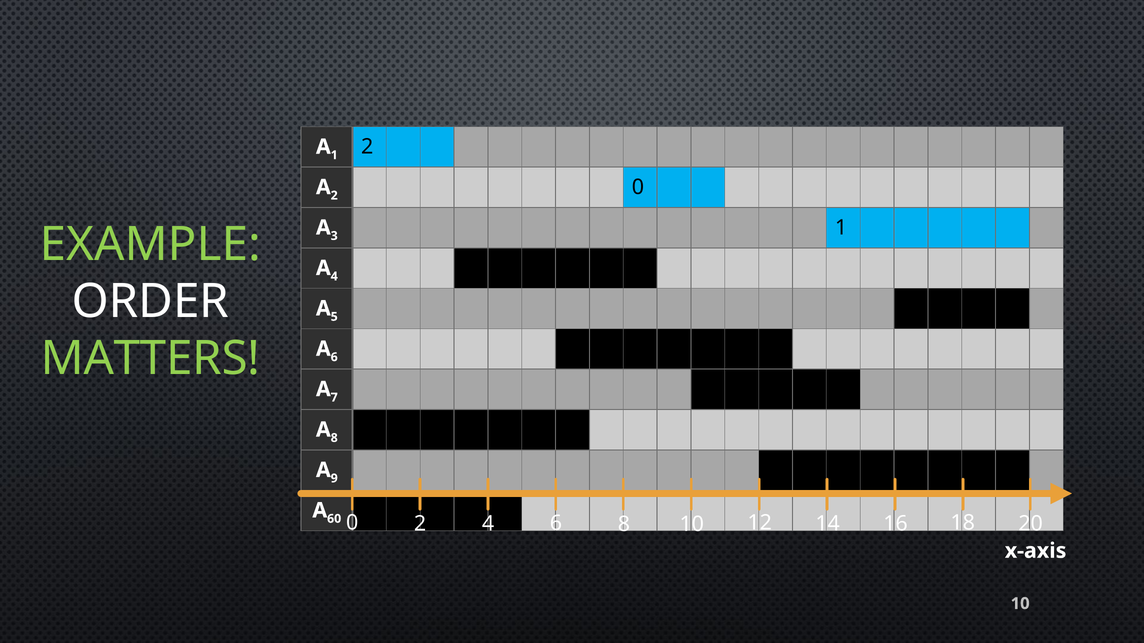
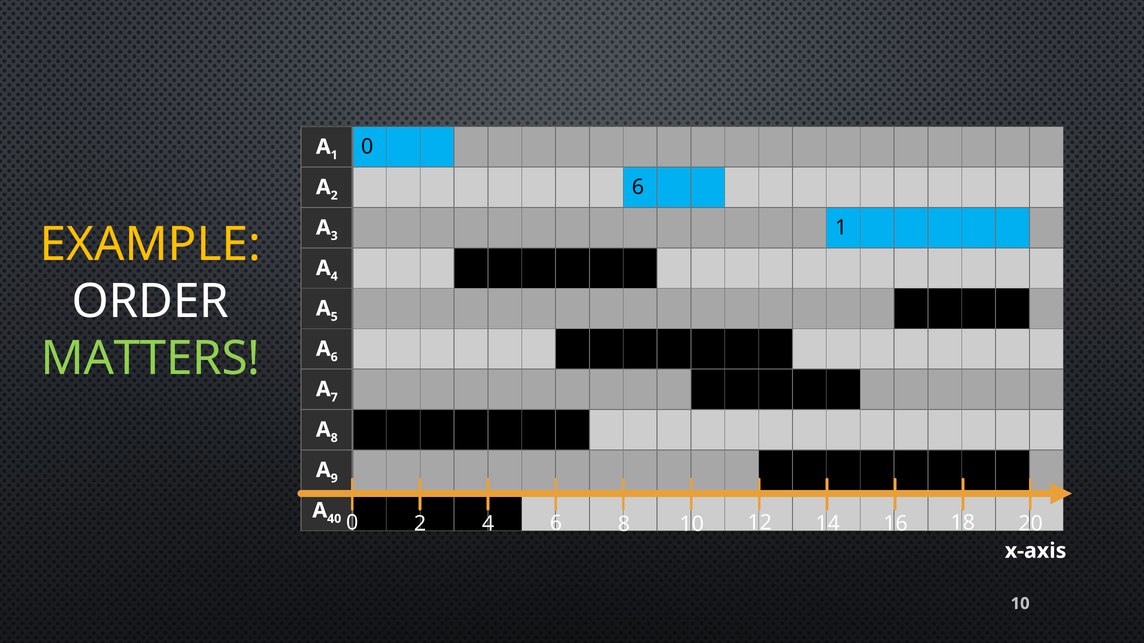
1 2: 2 -> 0
2 0: 0 -> 6
EXAMPLE colour: light green -> yellow
60: 60 -> 40
